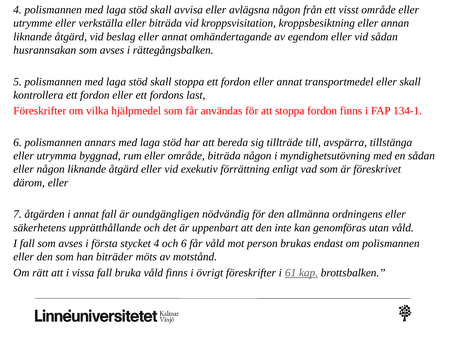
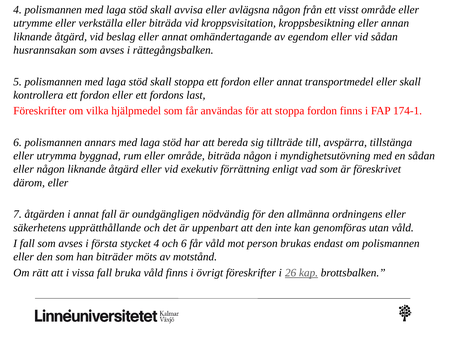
134-1: 134-1 -> 174-1
61: 61 -> 26
